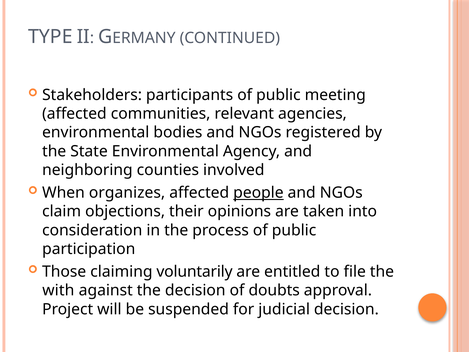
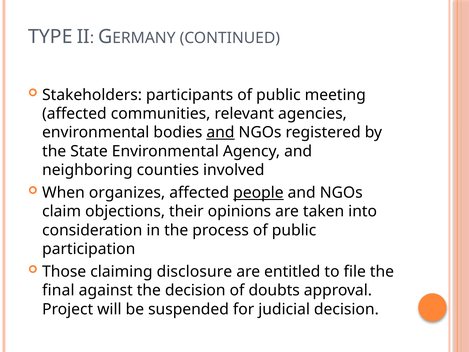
and at (221, 132) underline: none -> present
voluntarily: voluntarily -> disclosure
with: with -> final
